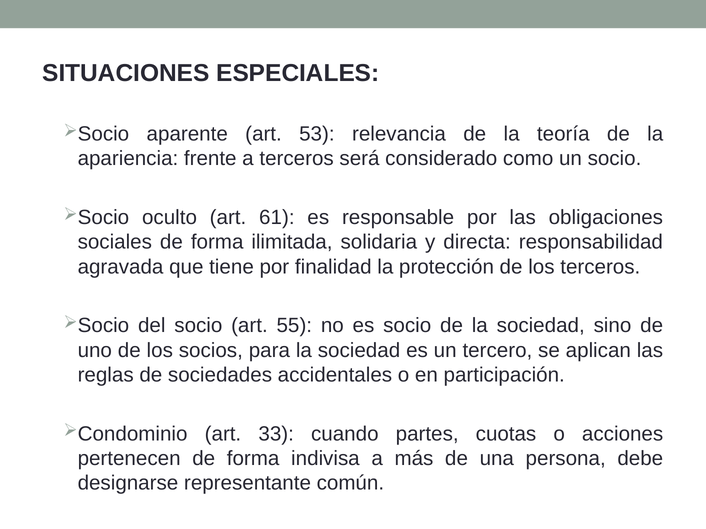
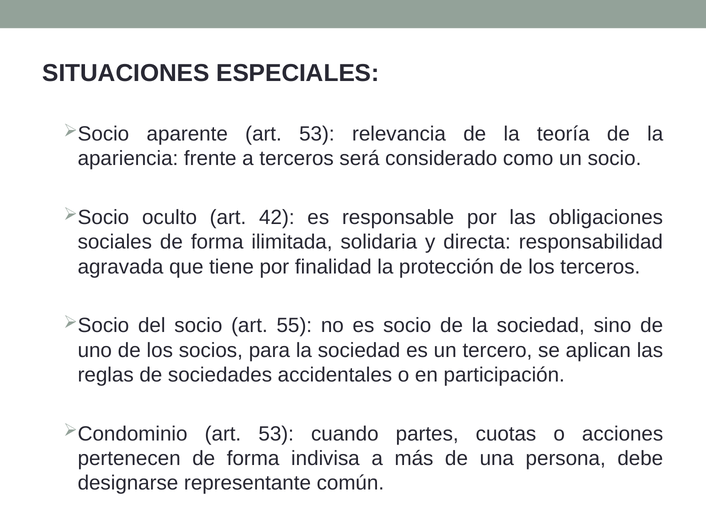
61: 61 -> 42
33 at (276, 434): 33 -> 53
